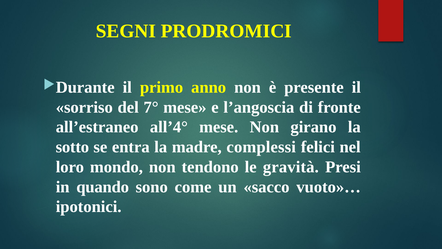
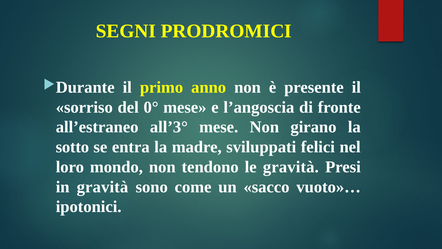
7°: 7° -> 0°
all’4°: all’4° -> all’3°
complessi: complessi -> sviluppati
in quando: quando -> gravità
